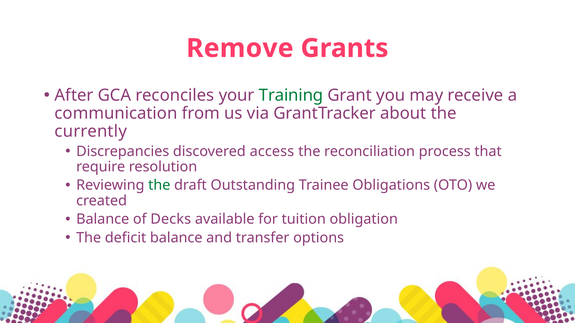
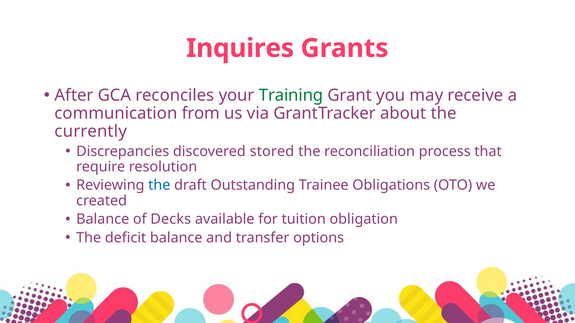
Remove: Remove -> Inquires
access: access -> stored
the at (159, 185) colour: green -> blue
